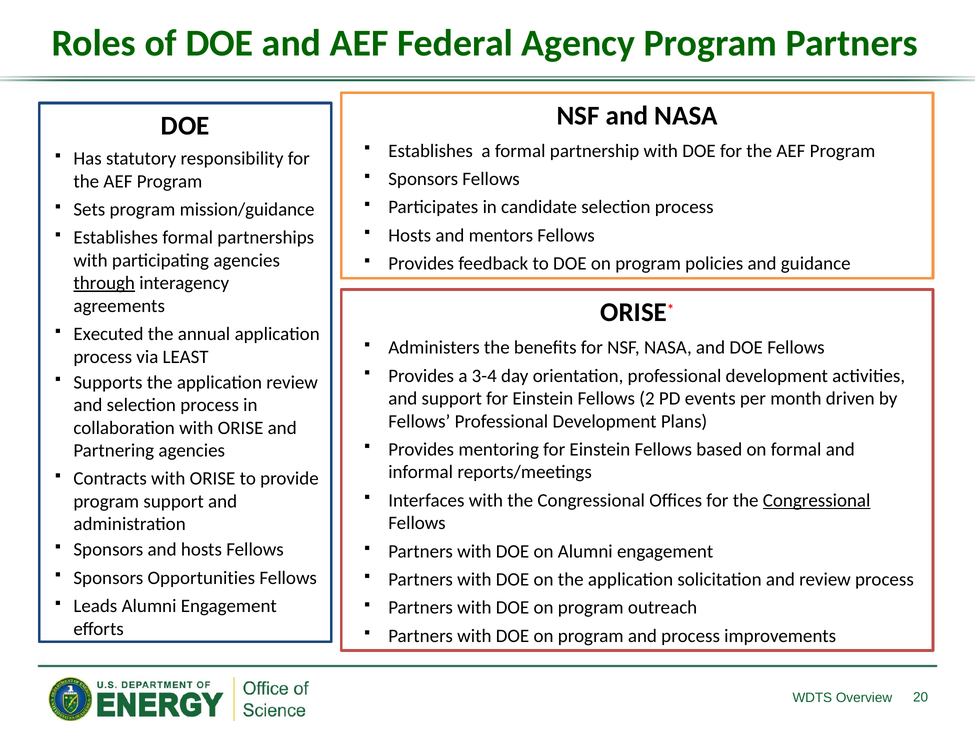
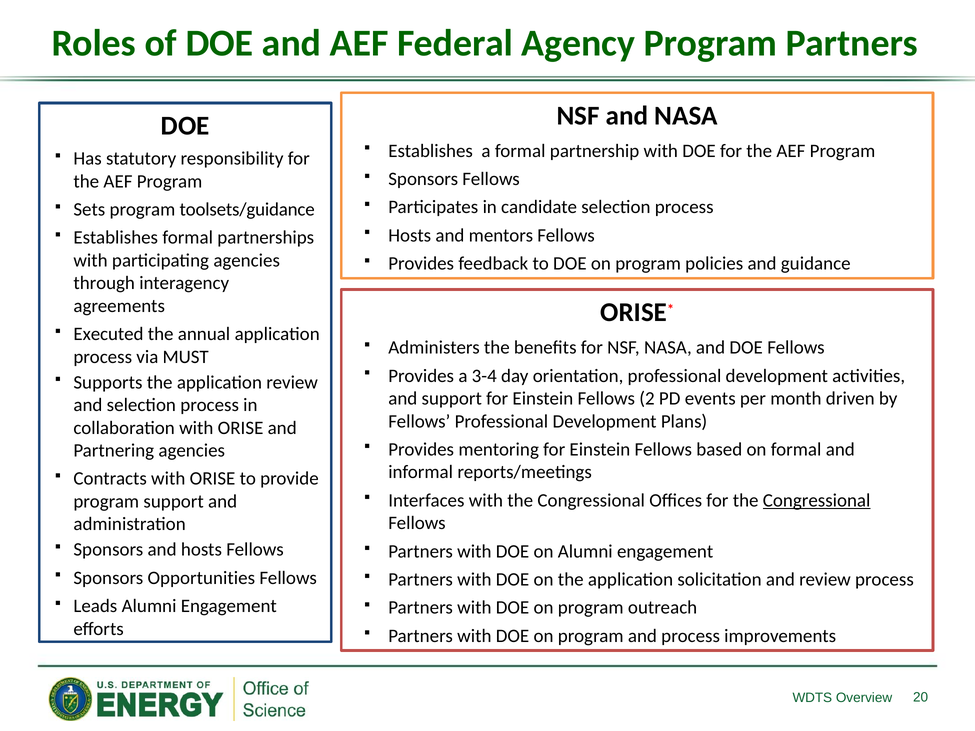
mission/guidance: mission/guidance -> toolsets/guidance
through underline: present -> none
LEAST: LEAST -> MUST
